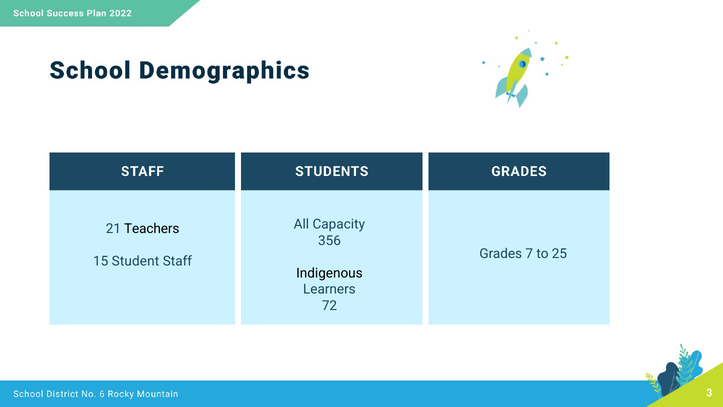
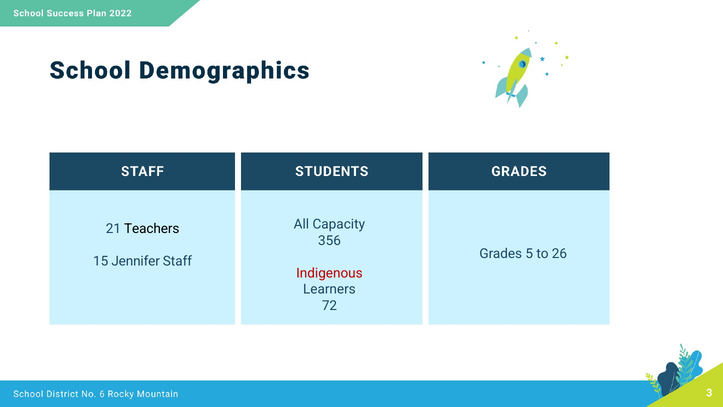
7: 7 -> 5
25: 25 -> 26
Student: Student -> Jennifer
Indigenous colour: black -> red
